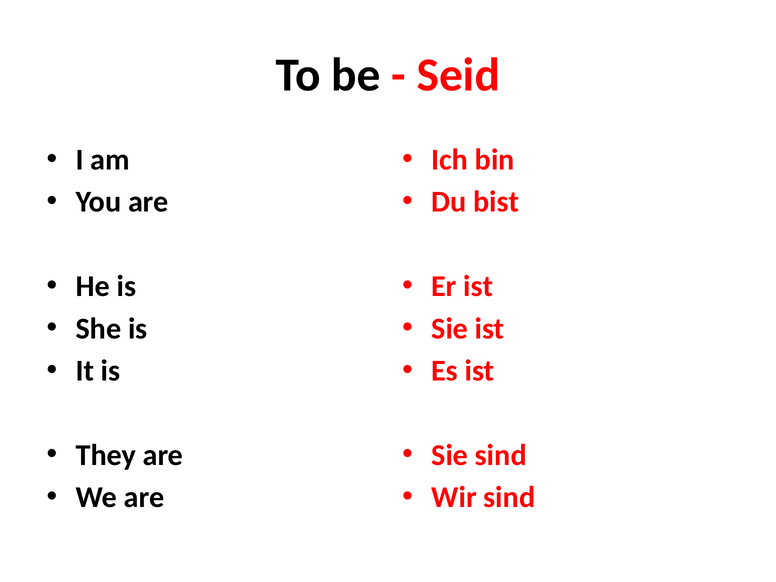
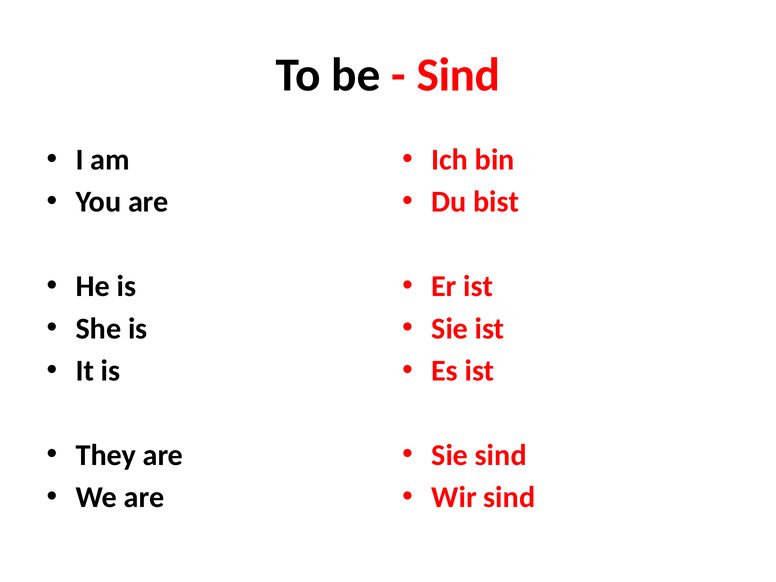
Seid at (458, 75): Seid -> Sind
